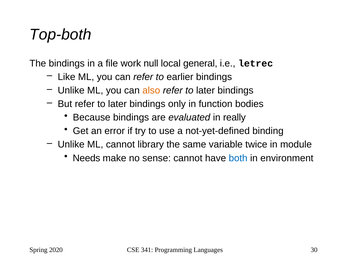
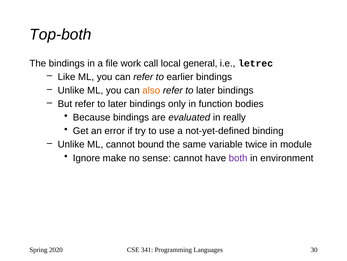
null: null -> call
library: library -> bound
Needs: Needs -> Ignore
both colour: blue -> purple
